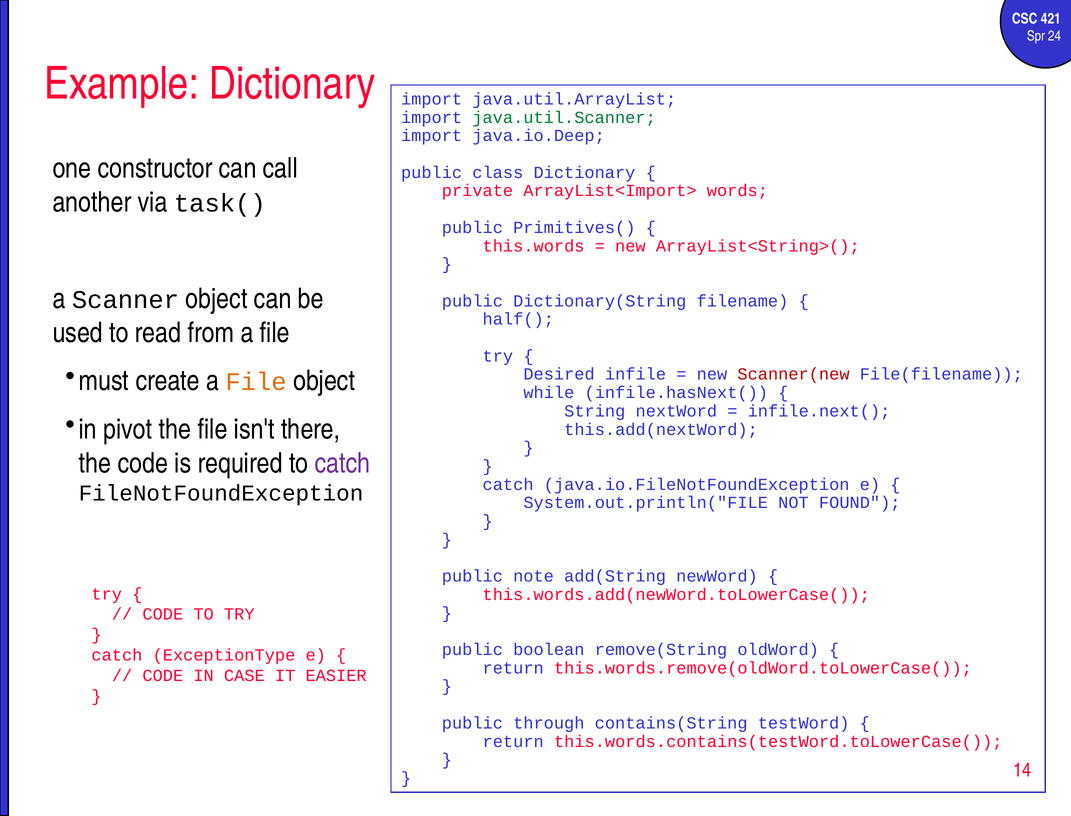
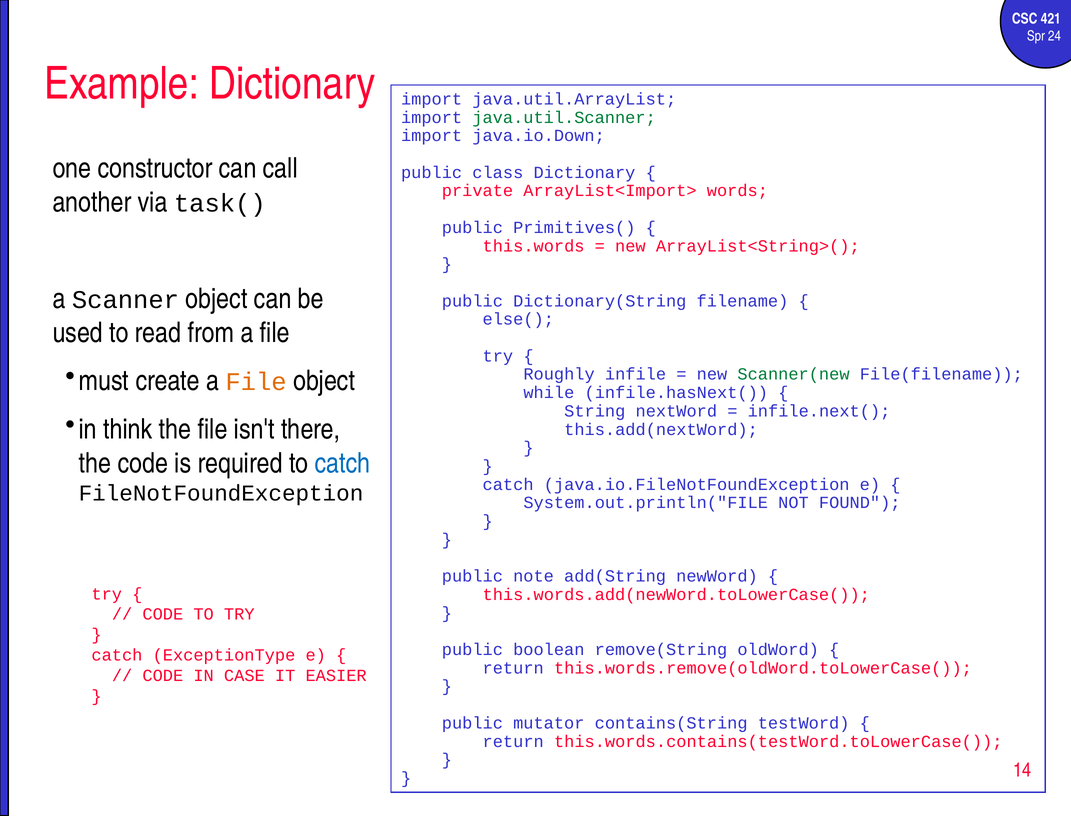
java.io.Deep: java.io.Deep -> java.io.Down
half(: half( -> else(
Desired: Desired -> Roughly
Scanner(new colour: red -> green
pivot: pivot -> think
catch at (342, 463) colour: purple -> blue
through: through -> mutator
